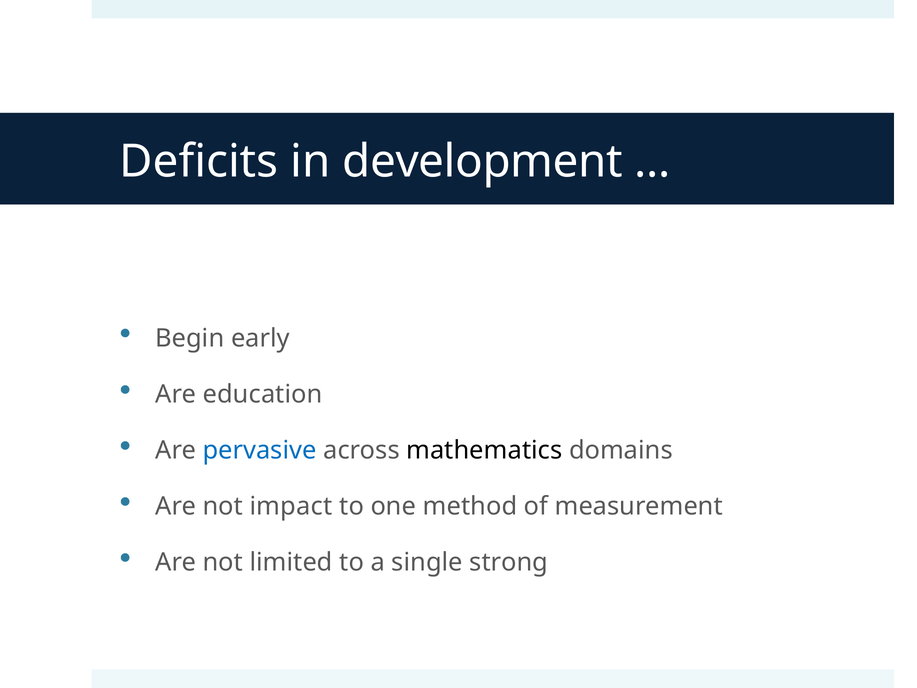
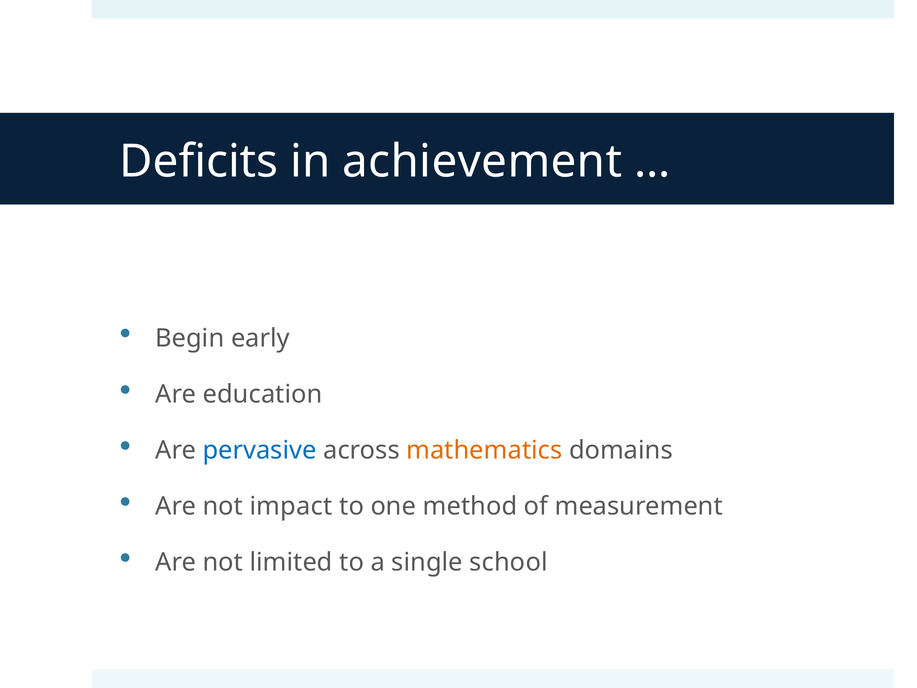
development: development -> achievement
mathematics colour: black -> orange
strong: strong -> school
